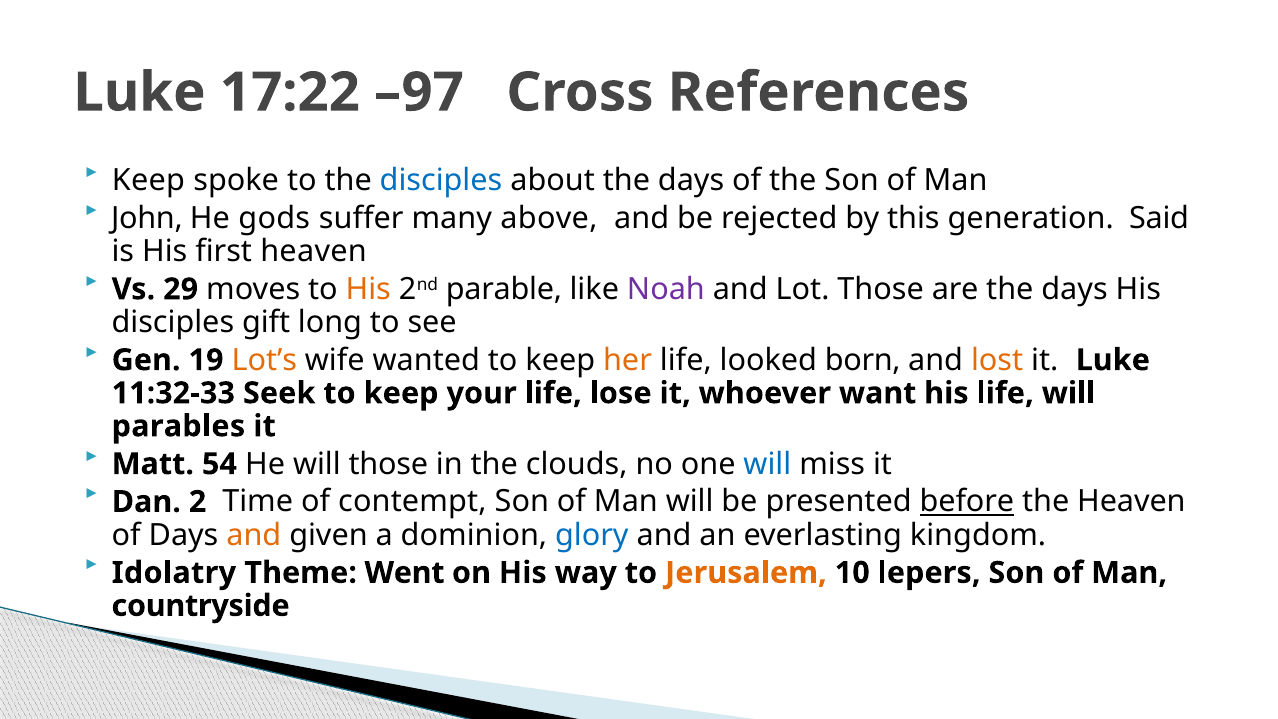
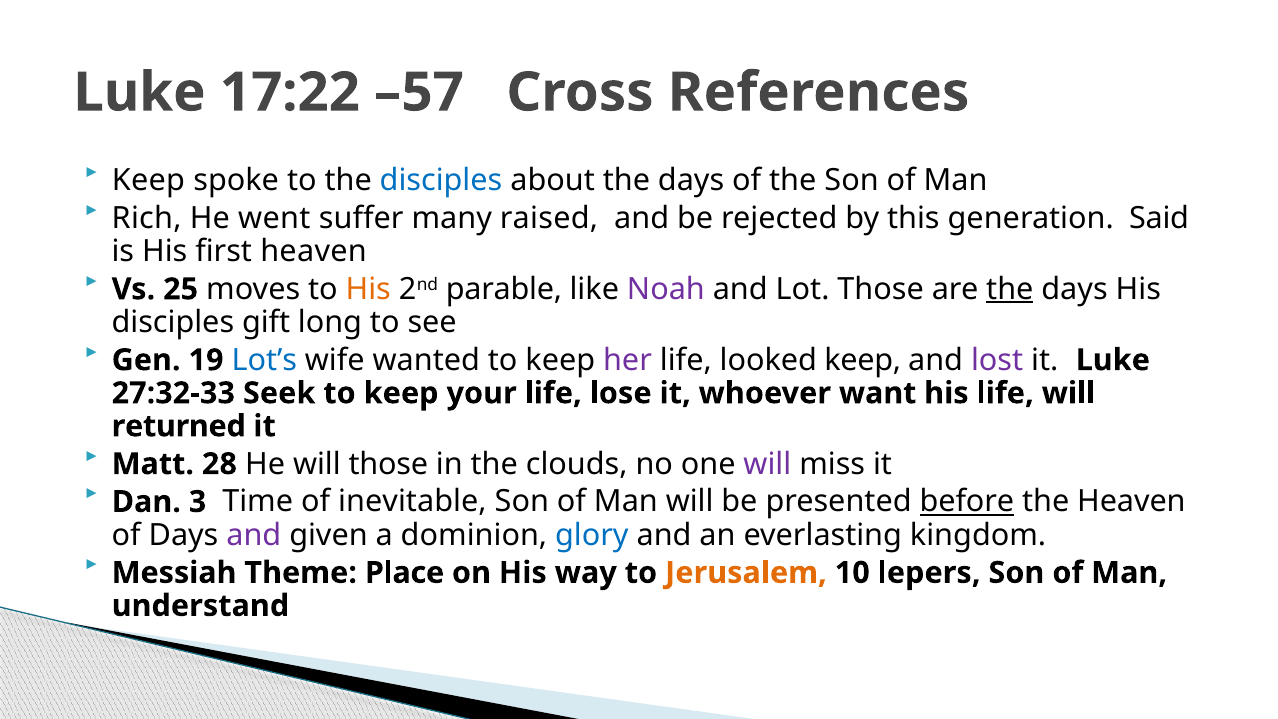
–97: –97 -> –57
John: John -> Rich
gods: gods -> went
above: above -> raised
29: 29 -> 25
the at (1010, 289) underline: none -> present
Lot’s colour: orange -> blue
her colour: orange -> purple
looked born: born -> keep
lost colour: orange -> purple
11:32-33: 11:32-33 -> 27:32-33
parables: parables -> returned
54: 54 -> 28
will at (767, 464) colour: blue -> purple
2: 2 -> 3
contempt: contempt -> inevitable
and at (254, 535) colour: orange -> purple
Idolatry: Idolatry -> Messiah
Went: Went -> Place
countryside: countryside -> understand
